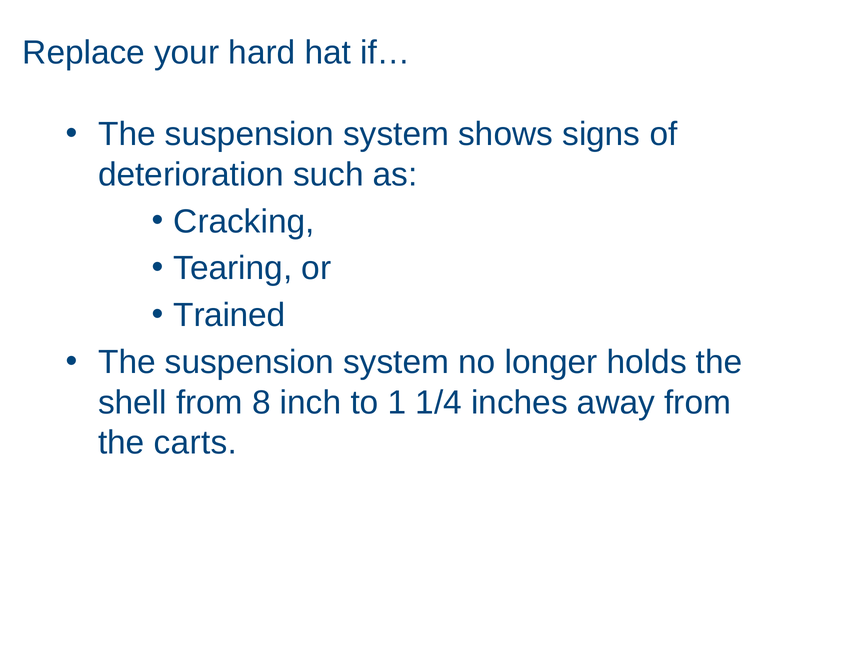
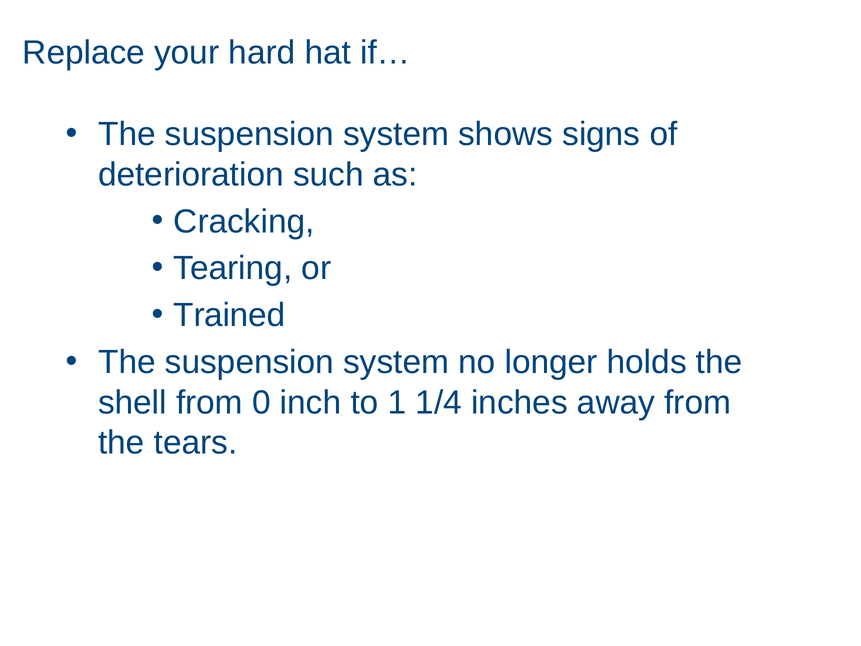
8: 8 -> 0
carts: carts -> tears
